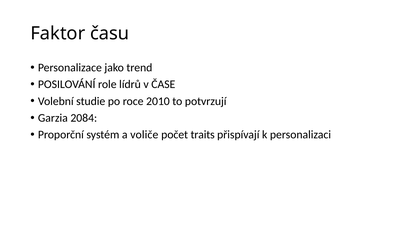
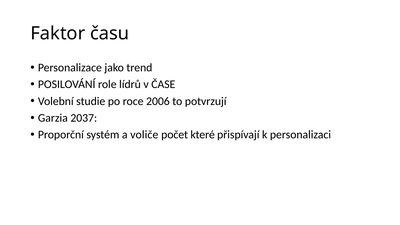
2010: 2010 -> 2006
2084: 2084 -> 2037
traits: traits -> které
